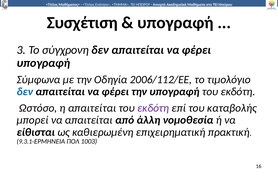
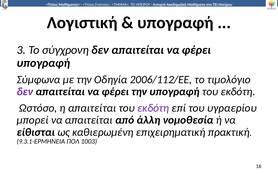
Συσχέτιση: Συσχέτιση -> Λογιστική
δεν at (25, 92) colour: blue -> purple
καταβολής: καταβολής -> υγραερίου
